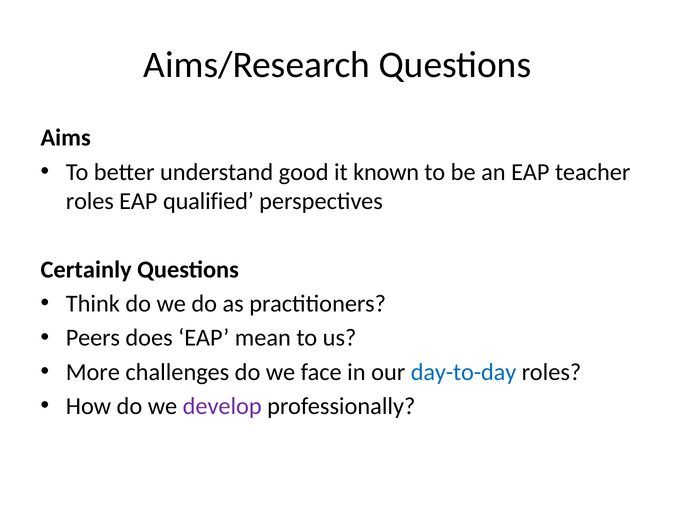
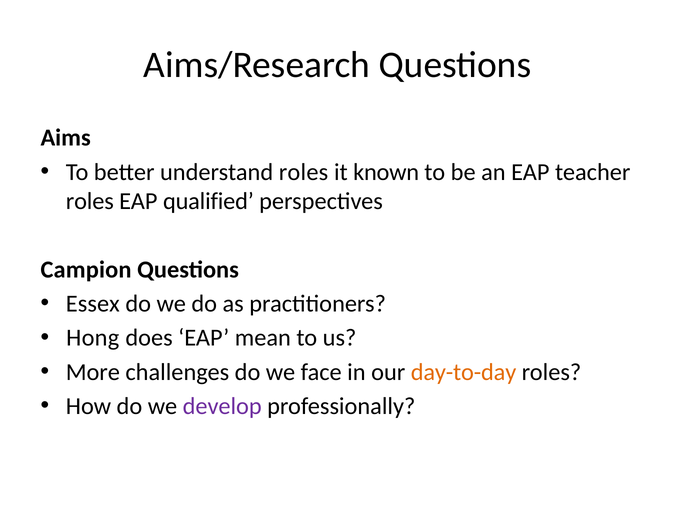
understand good: good -> roles
Certainly: Certainly -> Campion
Think: Think -> Essex
Peers: Peers -> Hong
day-to-day colour: blue -> orange
